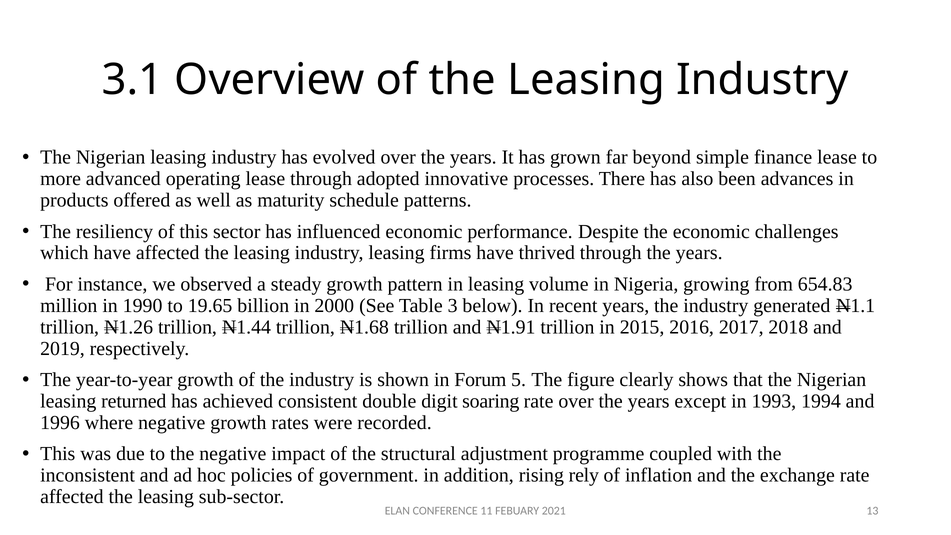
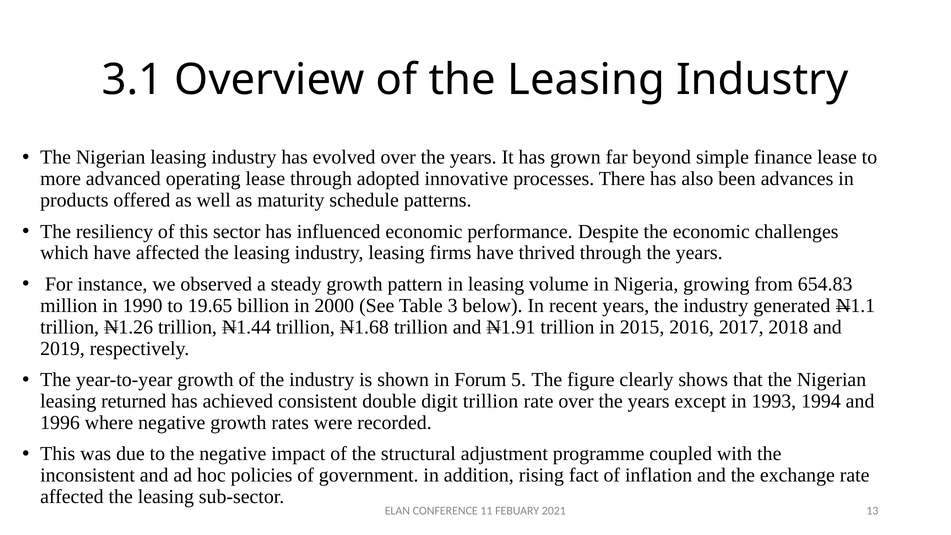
digit soaring: soaring -> trillion
rely: rely -> fact
